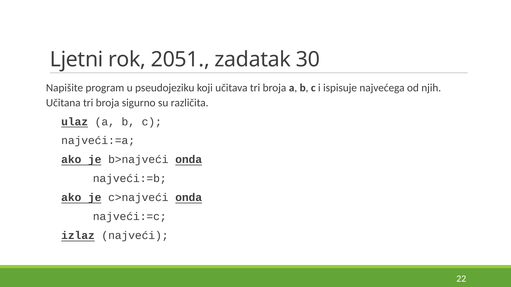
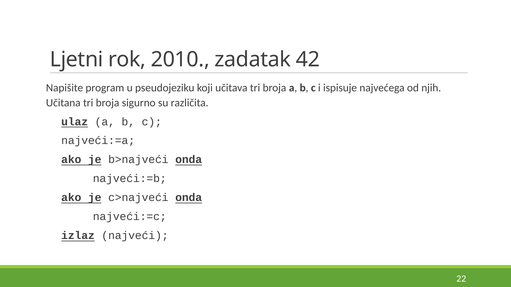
2051: 2051 -> 2010
30: 30 -> 42
